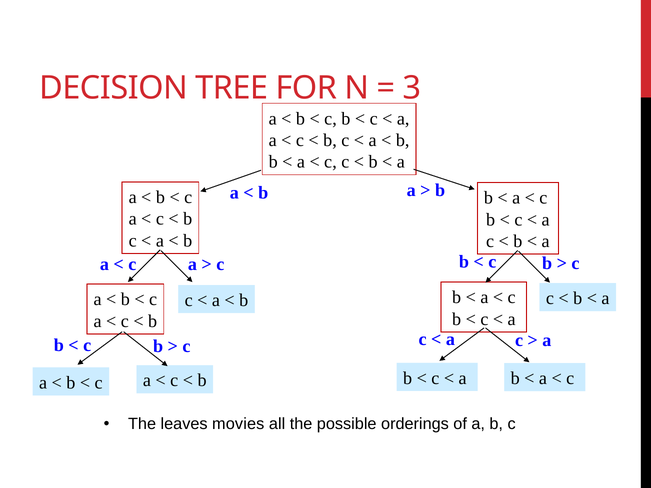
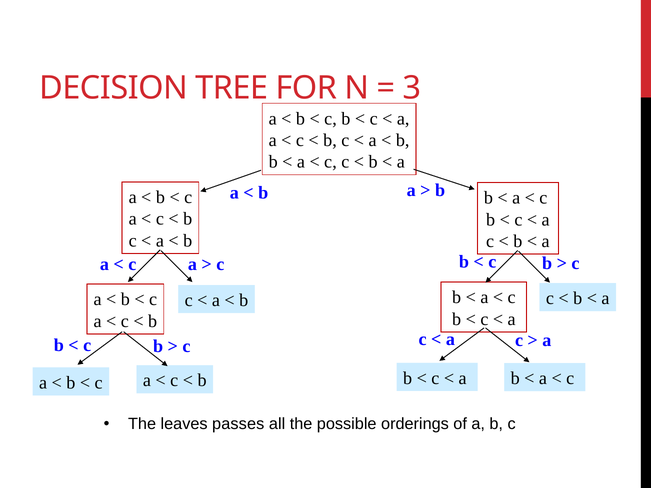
movies: movies -> passes
